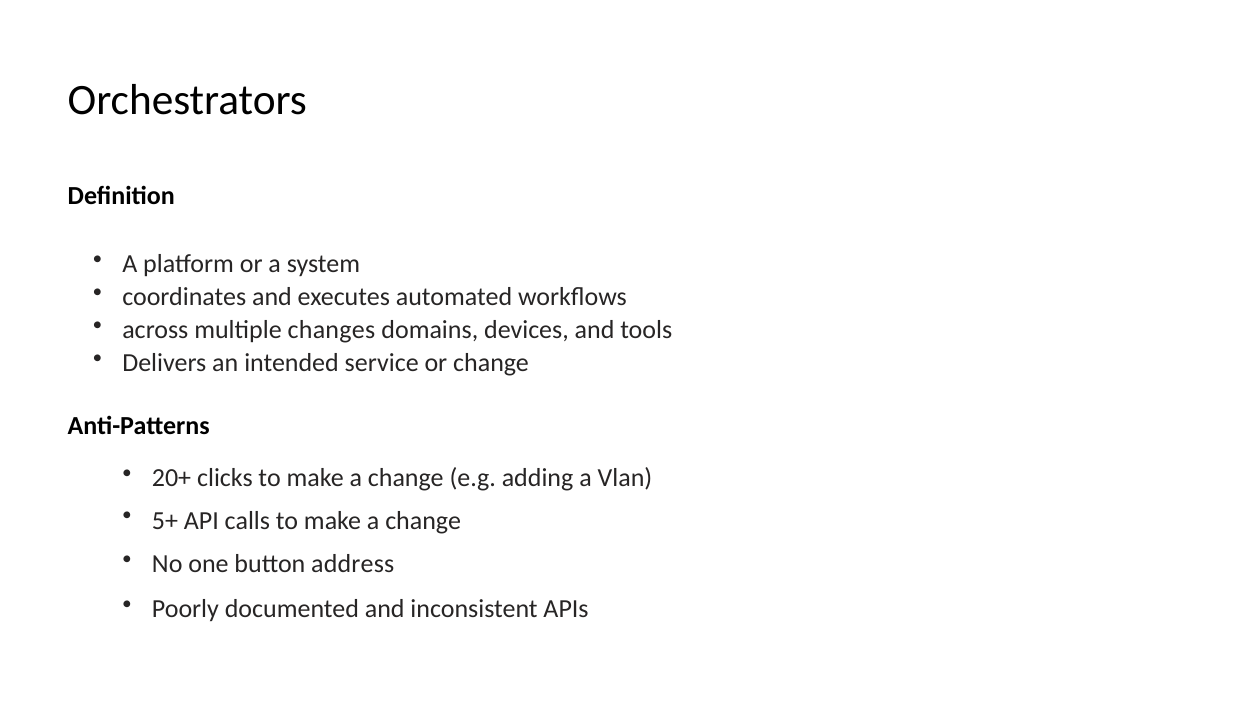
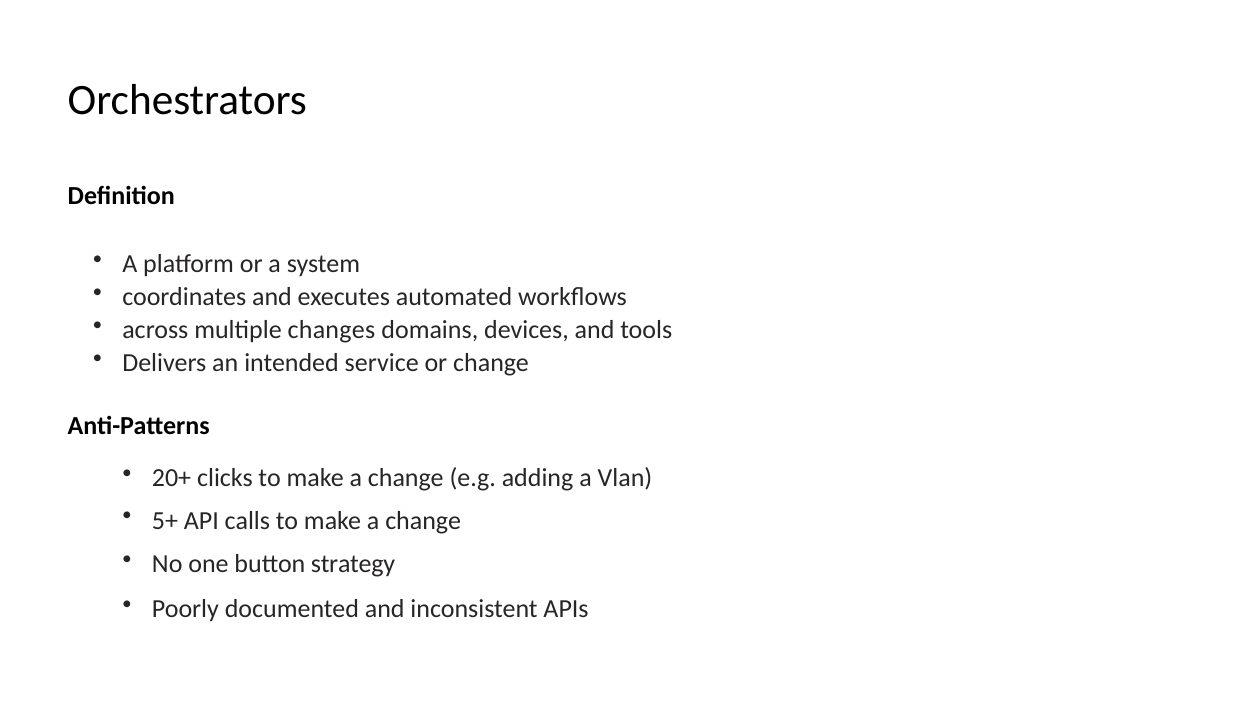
address: address -> strategy
